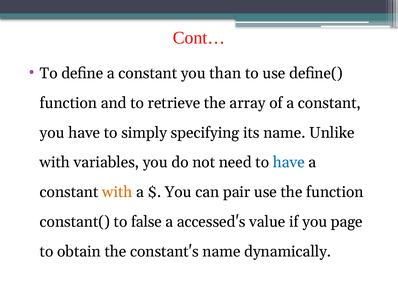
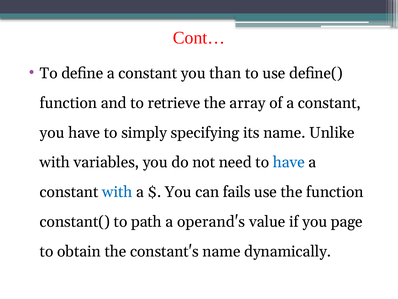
with at (117, 192) colour: orange -> blue
pair: pair -> fails
false: false -> path
accessed's: accessed's -> operand's
